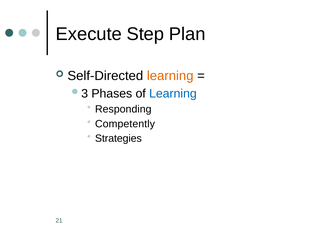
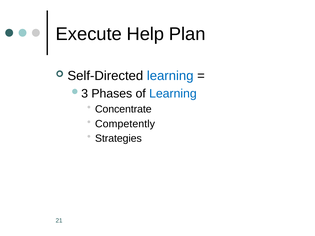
Step: Step -> Help
learning at (170, 76) colour: orange -> blue
Responding: Responding -> Concentrate
